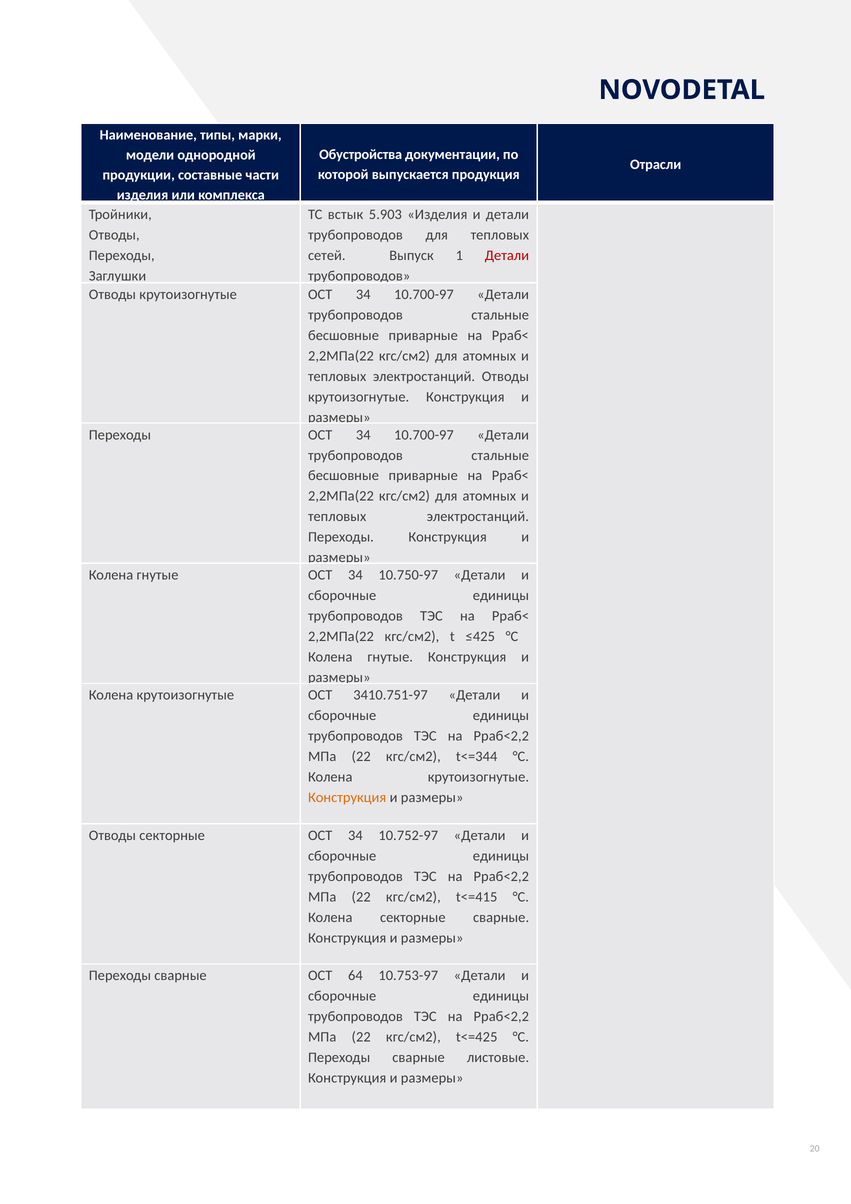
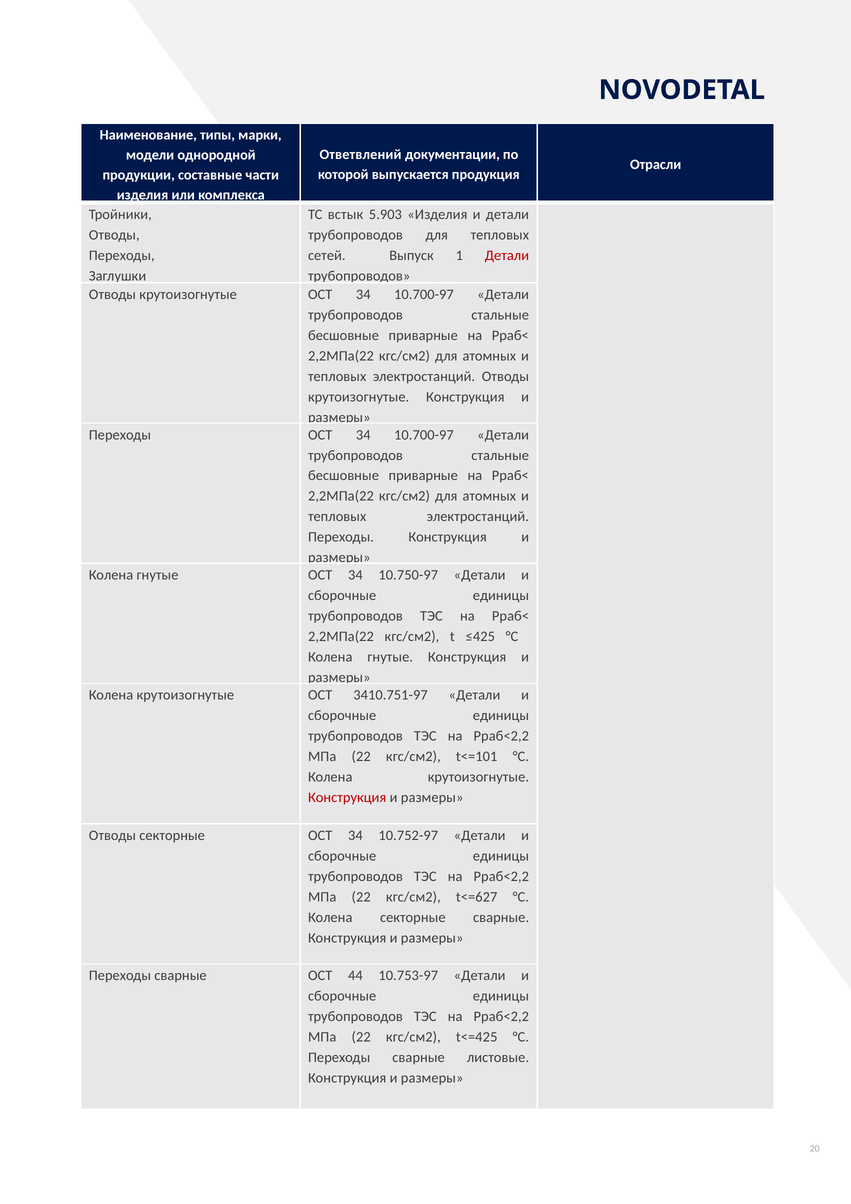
Обустройства: Обустройства -> Ответвлений
t<=344: t<=344 -> t<=101
Конструкция at (347, 797) colour: orange -> red
t<=415: t<=415 -> t<=627
64: 64 -> 44
